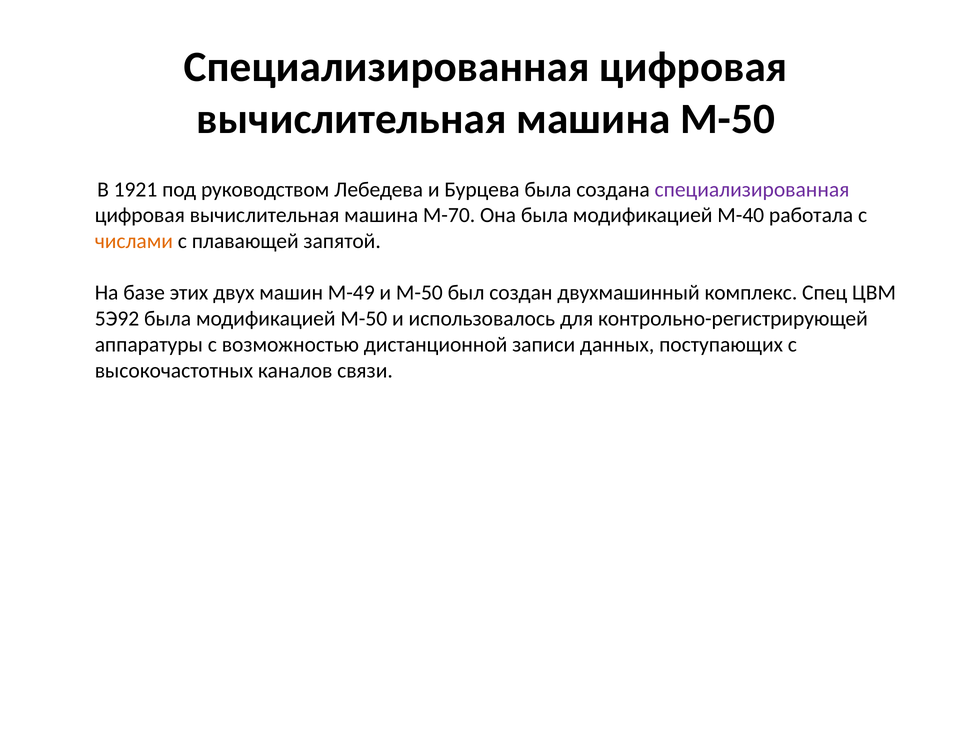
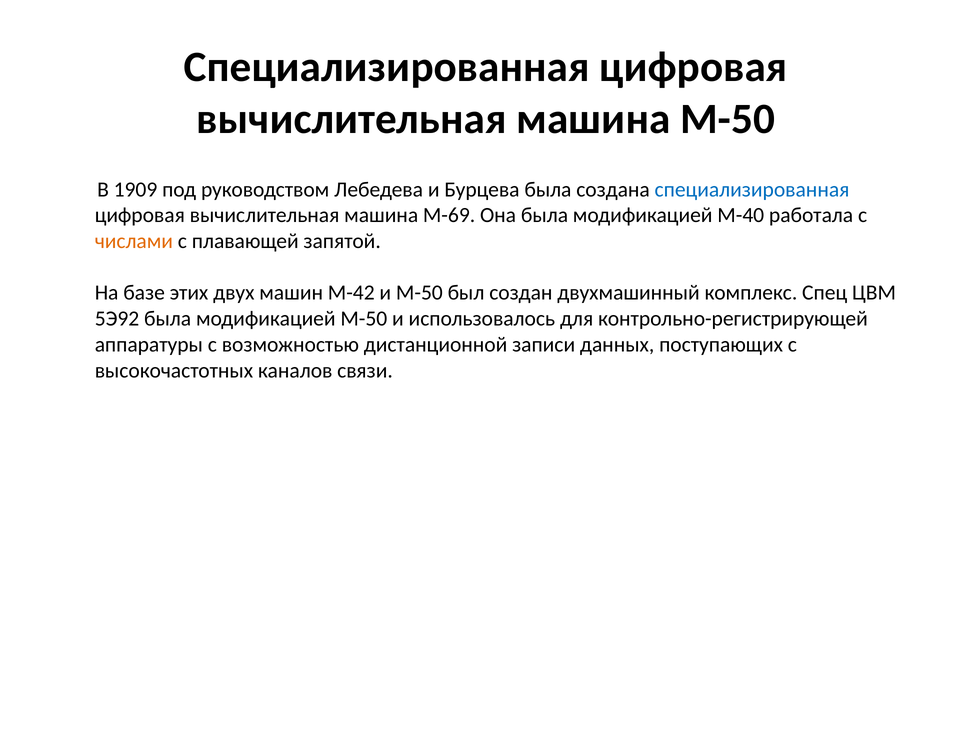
1921: 1921 -> 1909
специализированная at (752, 189) colour: purple -> blue
М-70: М-70 -> М-69
М-49: М-49 -> М-42
